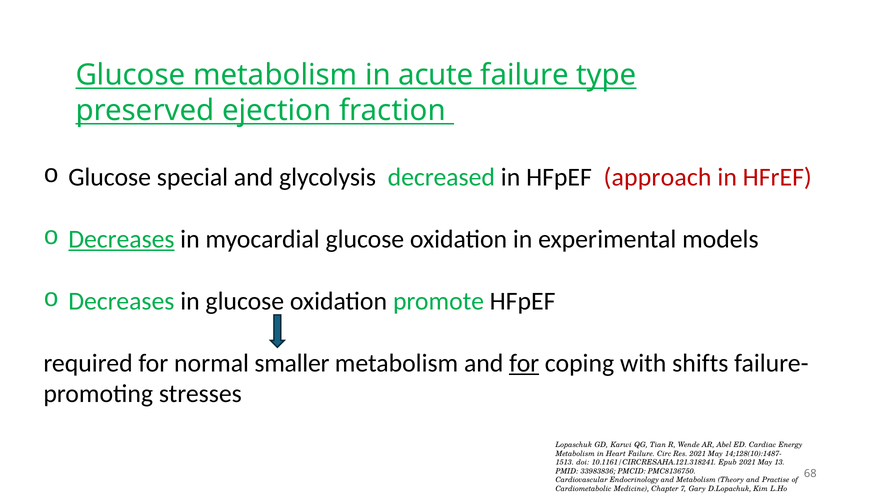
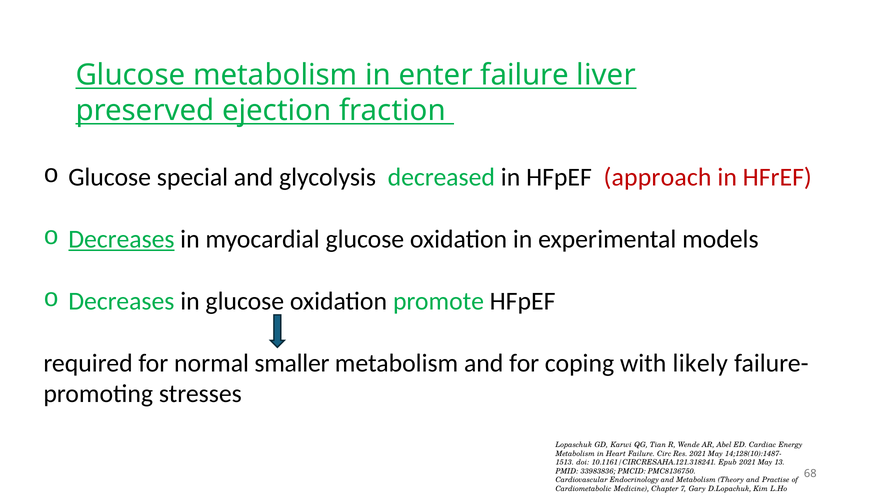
acute: acute -> enter
type: type -> liver
for at (524, 363) underline: present -> none
shifts: shifts -> likely
